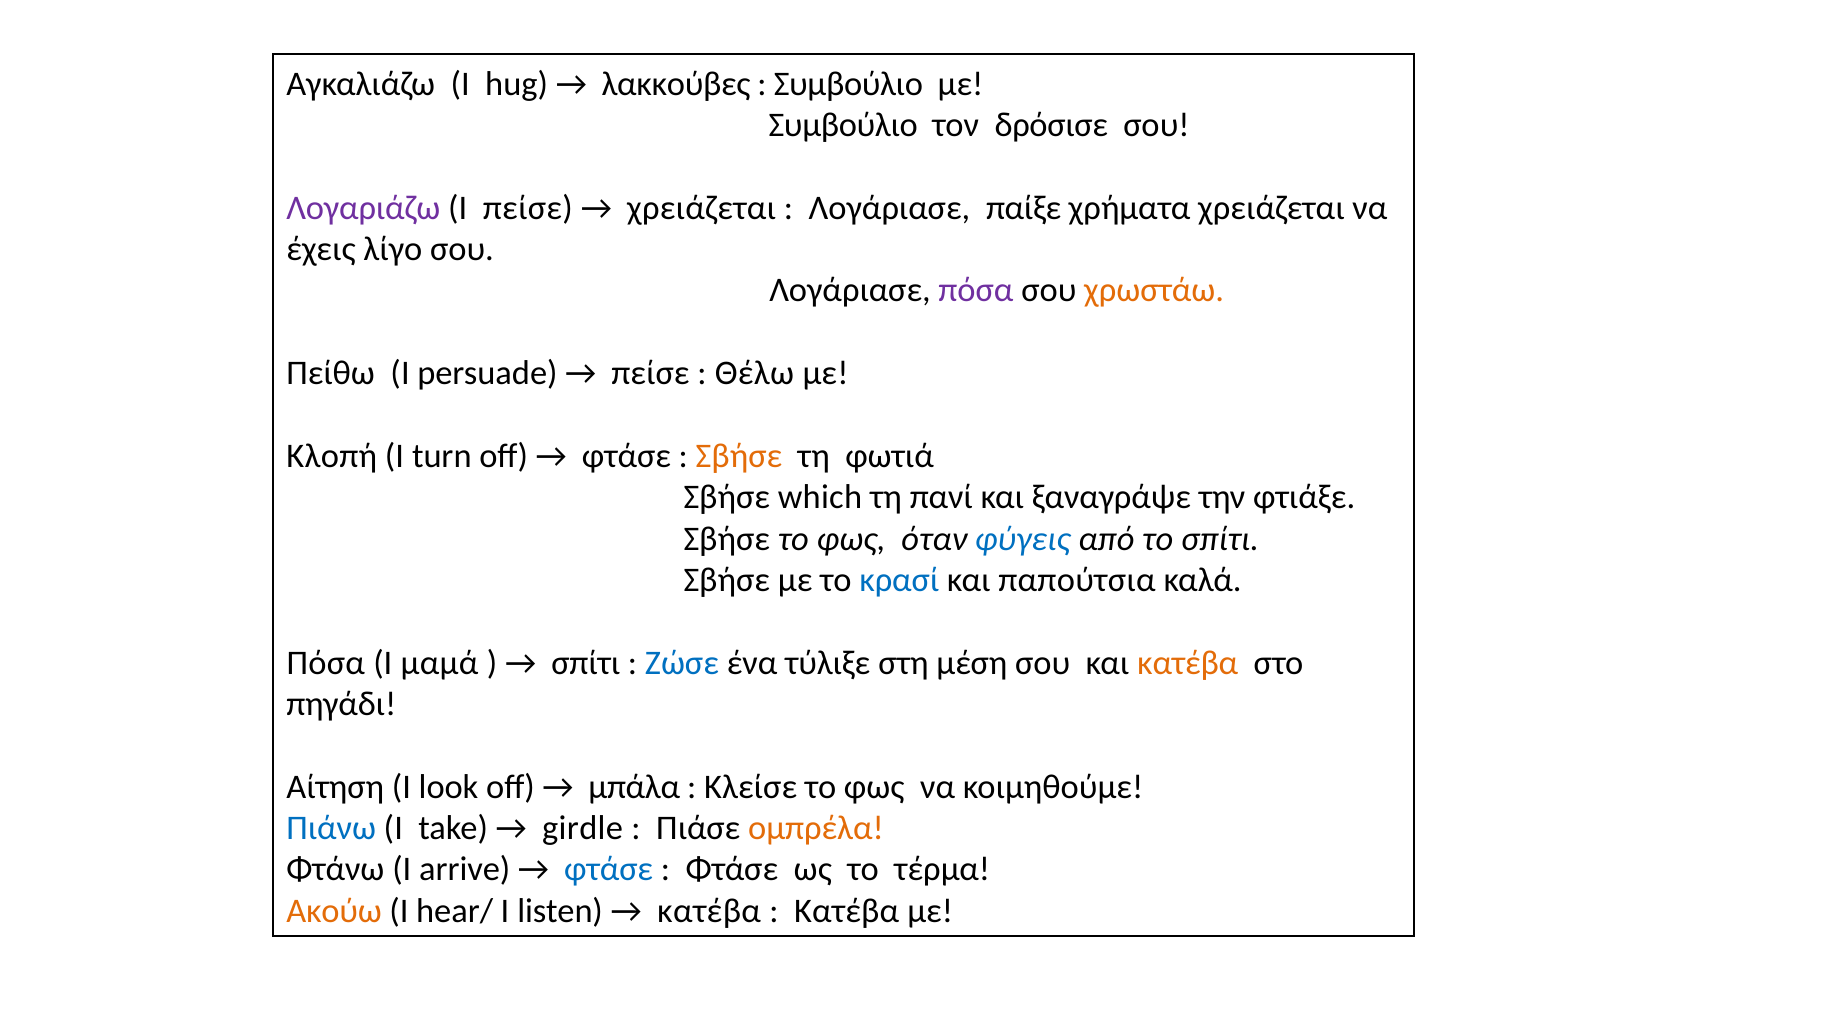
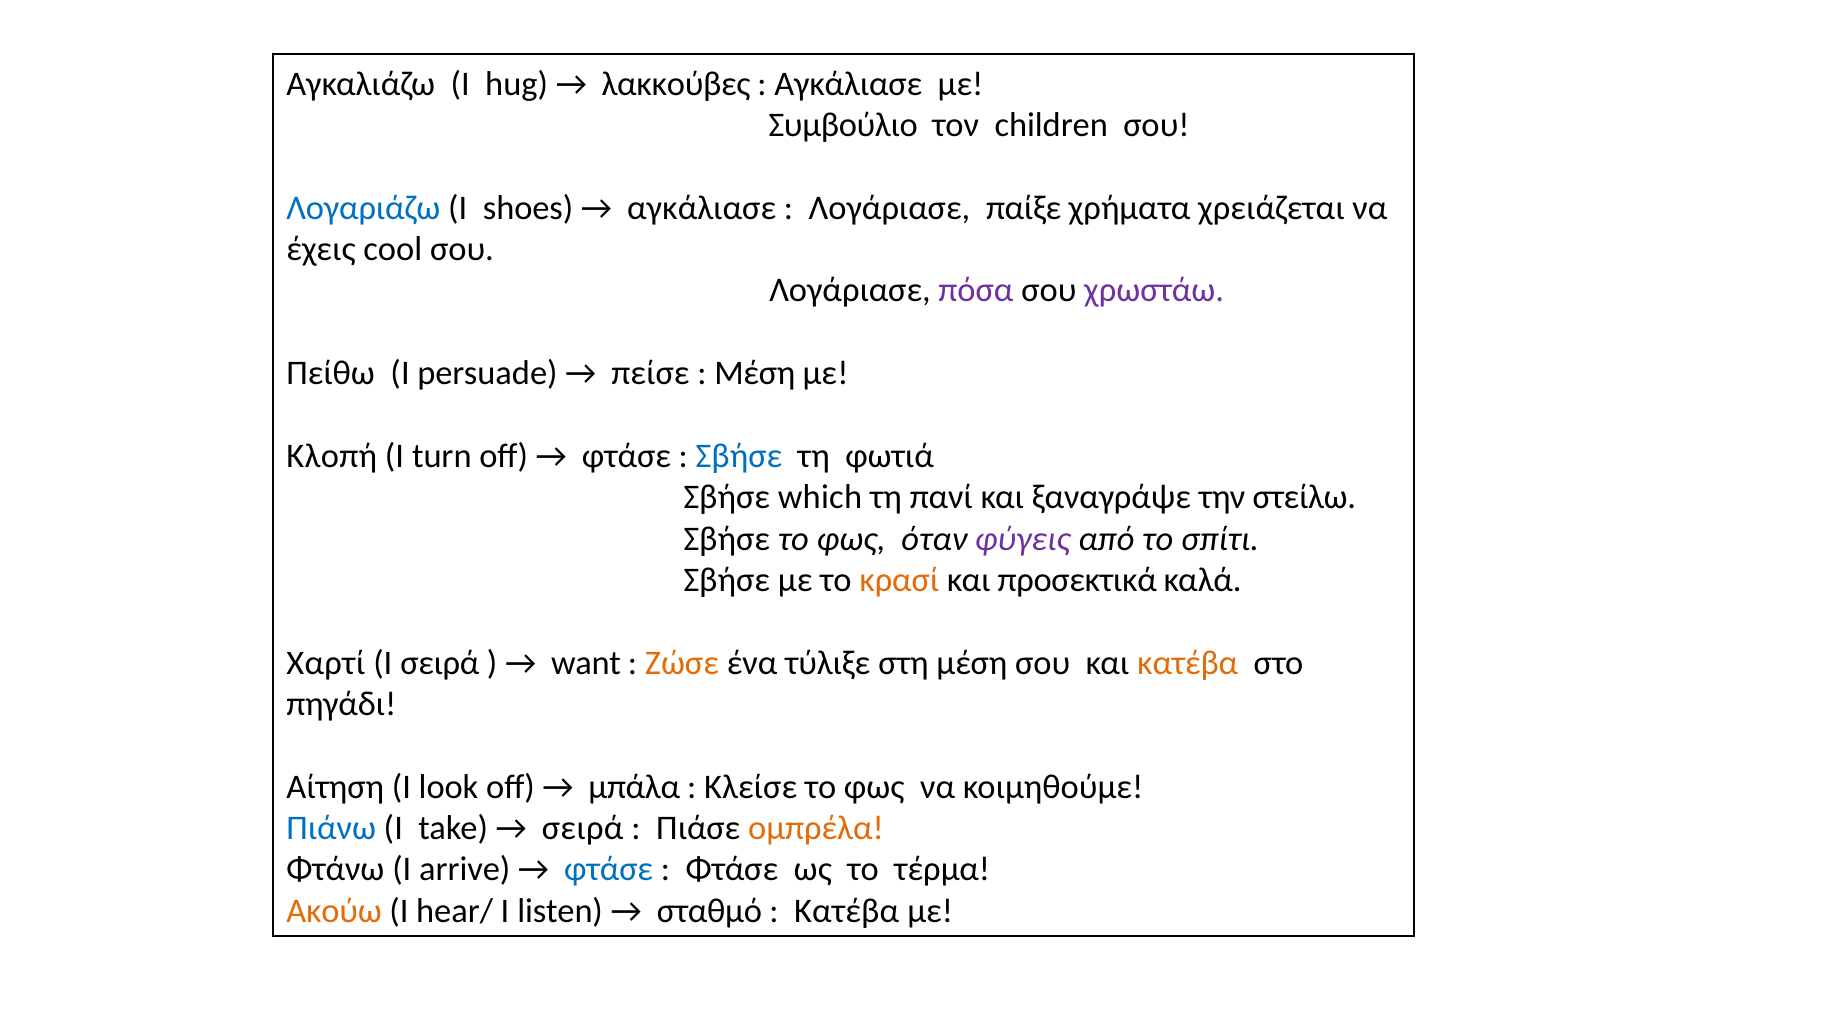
Συμβούλιο at (848, 84): Συμβούλιο -> Αγκάλιασε
δρόσισε: δρόσισε -> children
Λογαριάζω colour: purple -> blue
I πείσε: πείσε -> shoes
χρειάζεται at (702, 208): χρειάζεται -> αγκάλιασε
λίγο: λίγο -> cool
χρωστάω colour: orange -> purple
Θέλω at (754, 373): Θέλω -> Μέση
Σβήσε at (739, 456) colour: orange -> blue
φτιάξε: φτιάξε -> στείλω
φύγεις colour: blue -> purple
κρασί colour: blue -> orange
παπούτσια: παπούτσια -> προσεκτικά
Πόσα at (326, 663): Πόσα -> Χαρτί
Ι μαμά: μαμά -> σειρά
σπίτι at (586, 663): σπίτι -> want
Ζώσε colour: blue -> orange
girdle at (583, 828): girdle -> σειρά
κατέβα at (709, 911): κατέβα -> σταθμό
